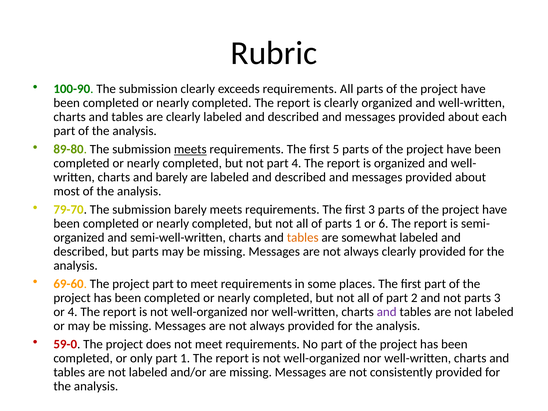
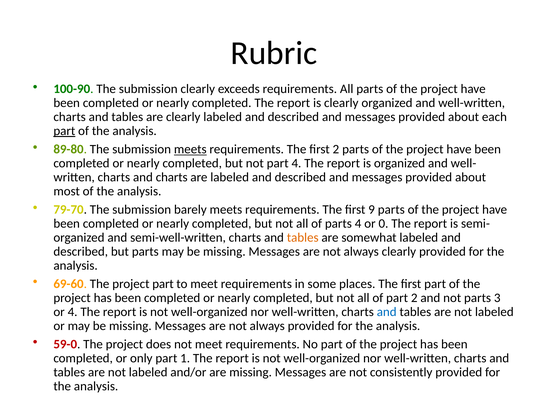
part at (64, 131) underline: none -> present
first 5: 5 -> 2
and barely: barely -> charts
first 3: 3 -> 9
parts 1: 1 -> 4
6: 6 -> 0
and at (387, 312) colour: purple -> blue
